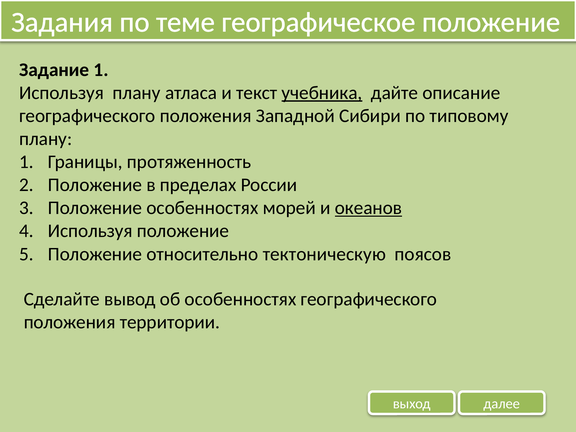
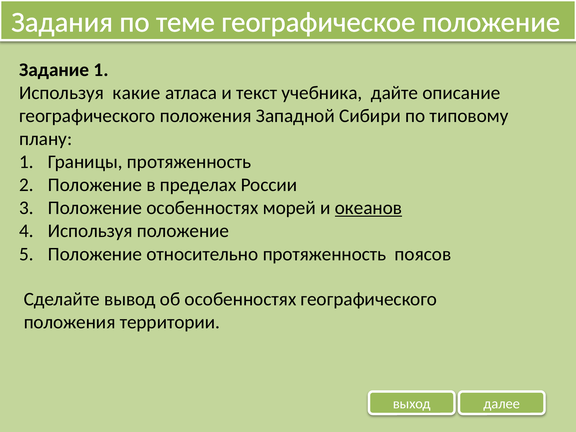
Используя плану: плану -> какие
учебника underline: present -> none
относительно тектоническую: тектоническую -> протяженность
